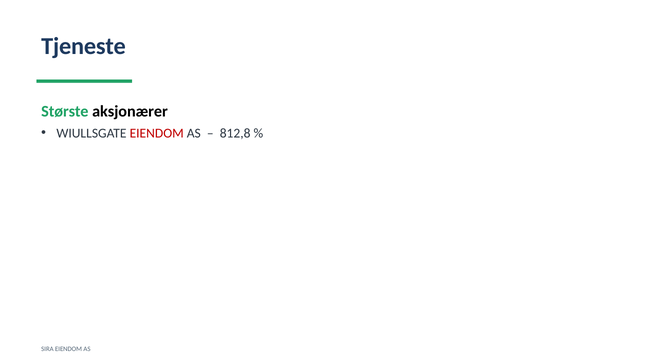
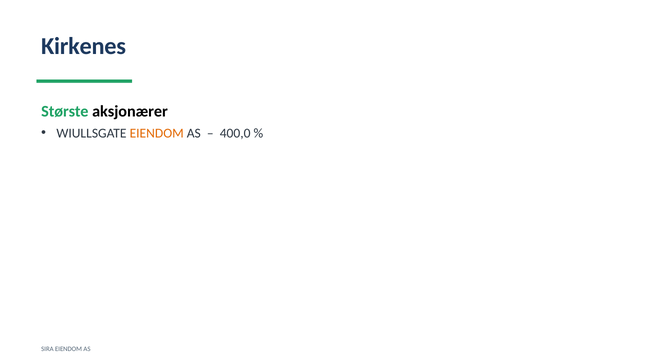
Tjeneste: Tjeneste -> Kirkenes
EIENDOM at (157, 133) colour: red -> orange
812,8: 812,8 -> 400,0
